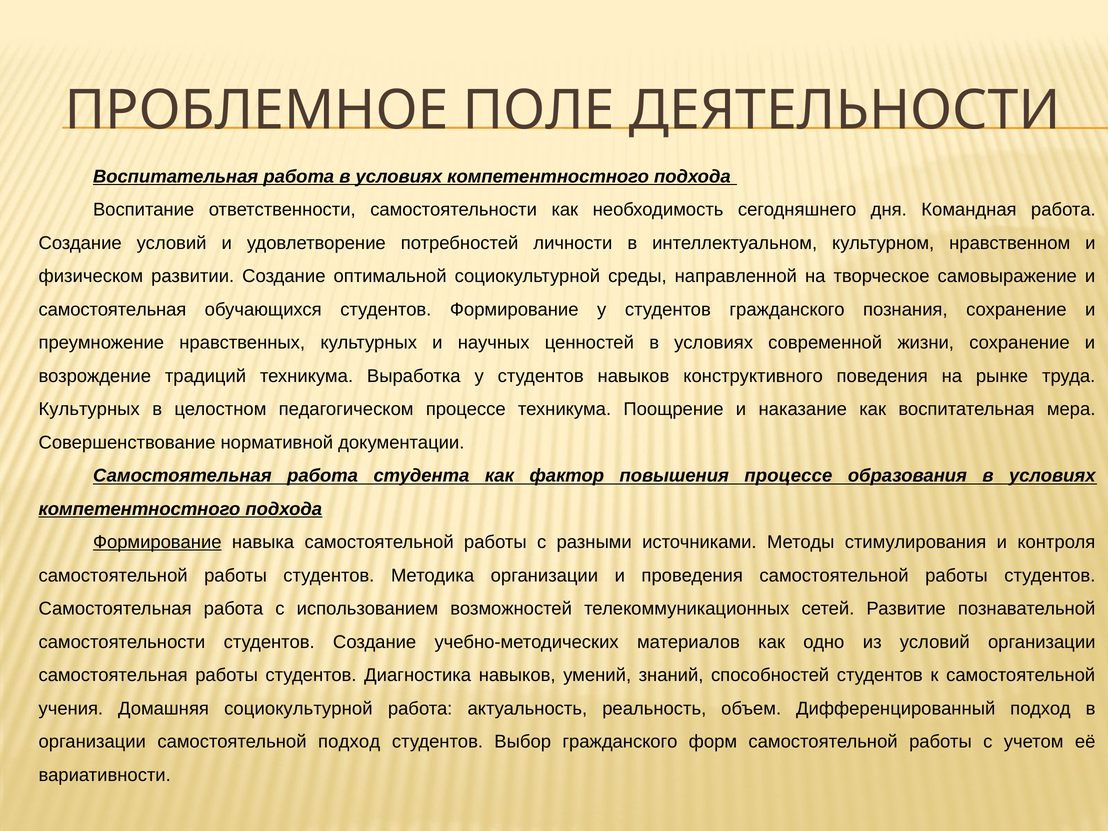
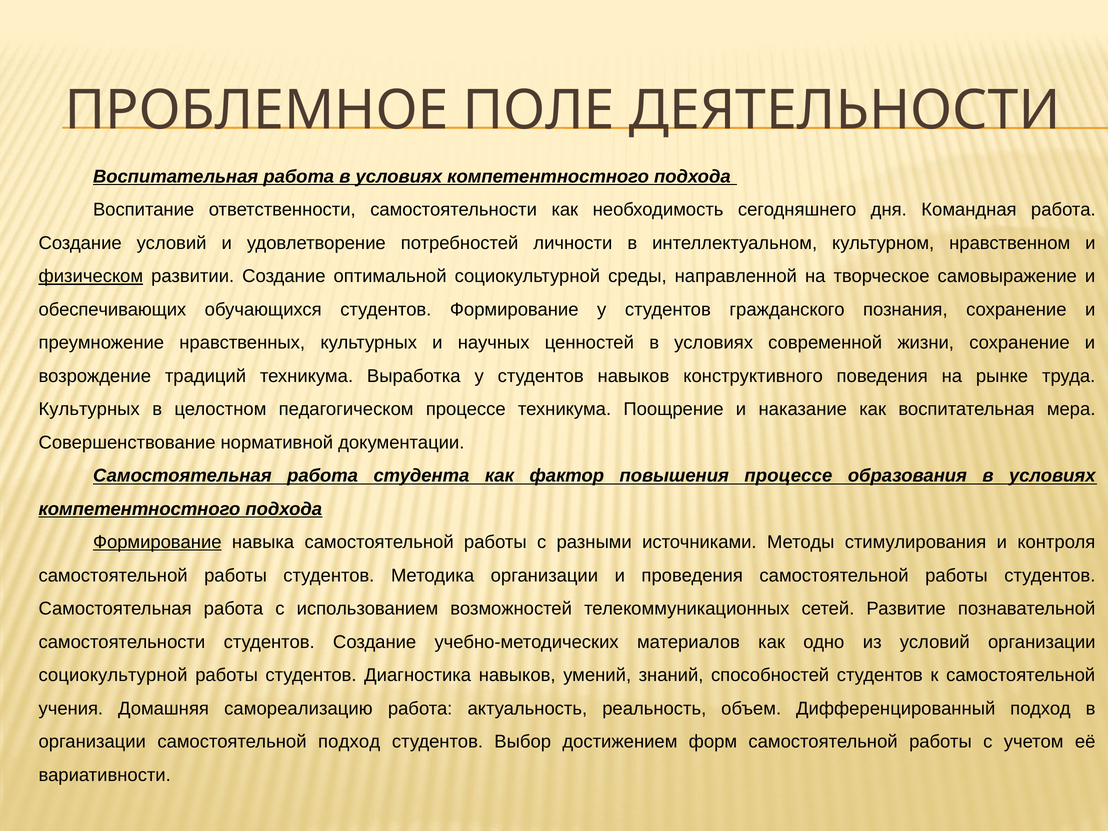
физическом underline: none -> present
самостоятельная at (112, 310): самостоятельная -> обеспечивающих
самостоятельная at (113, 675): самостоятельная -> социокультурной
Домашняя социокультурной: социокультурной -> самореализацию
Выбор гражданского: гражданского -> достижением
